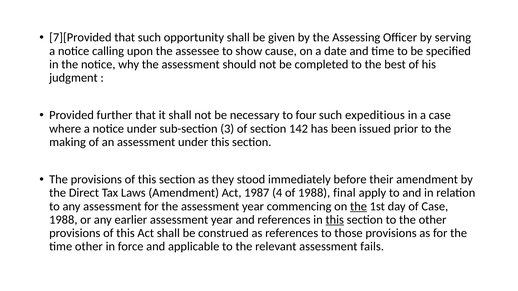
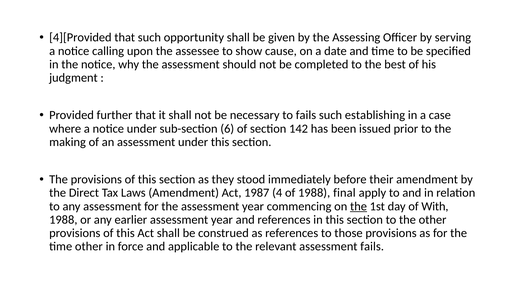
7][Provided: 7][Provided -> 4][Provided
to four: four -> fails
expeditious: expeditious -> establishing
3: 3 -> 6
of Case: Case -> With
this at (335, 220) underline: present -> none
